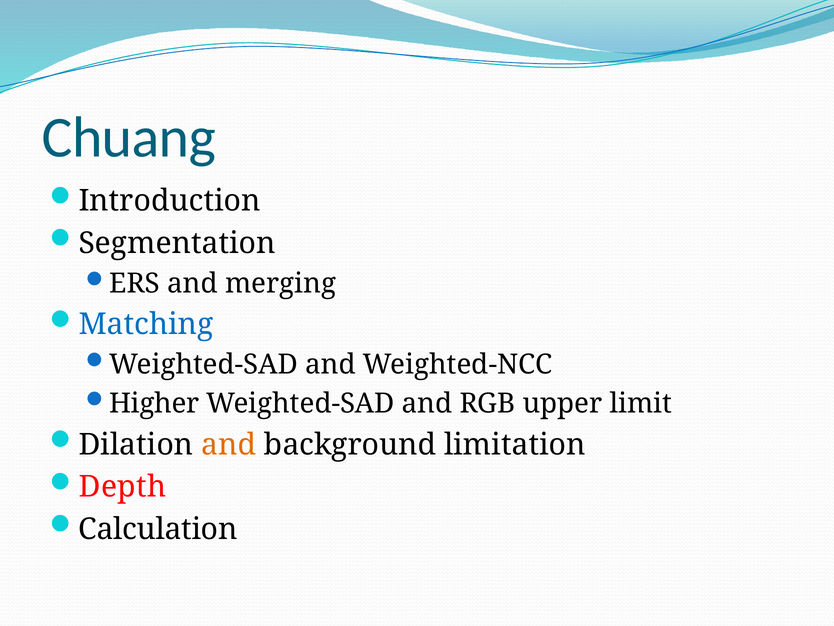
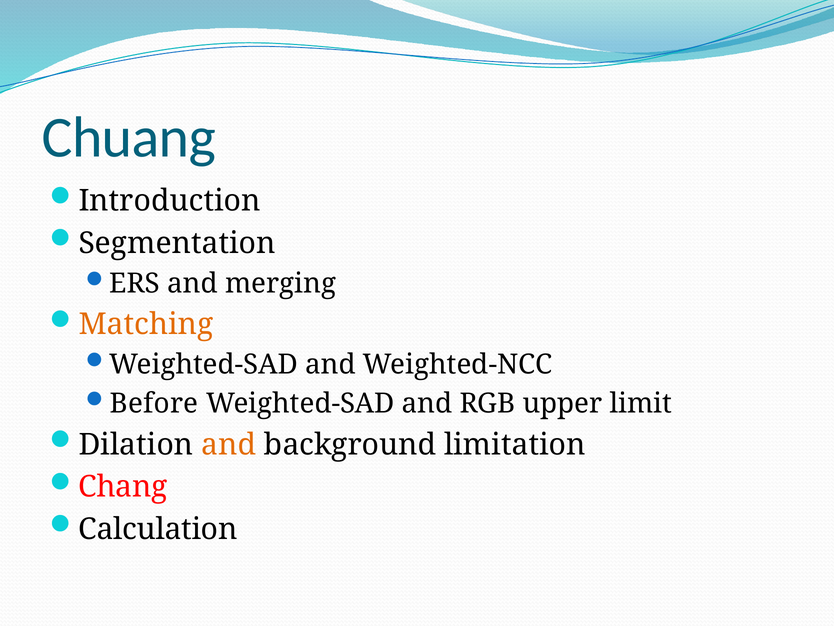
Matching colour: blue -> orange
Higher: Higher -> Before
Depth: Depth -> Chang
